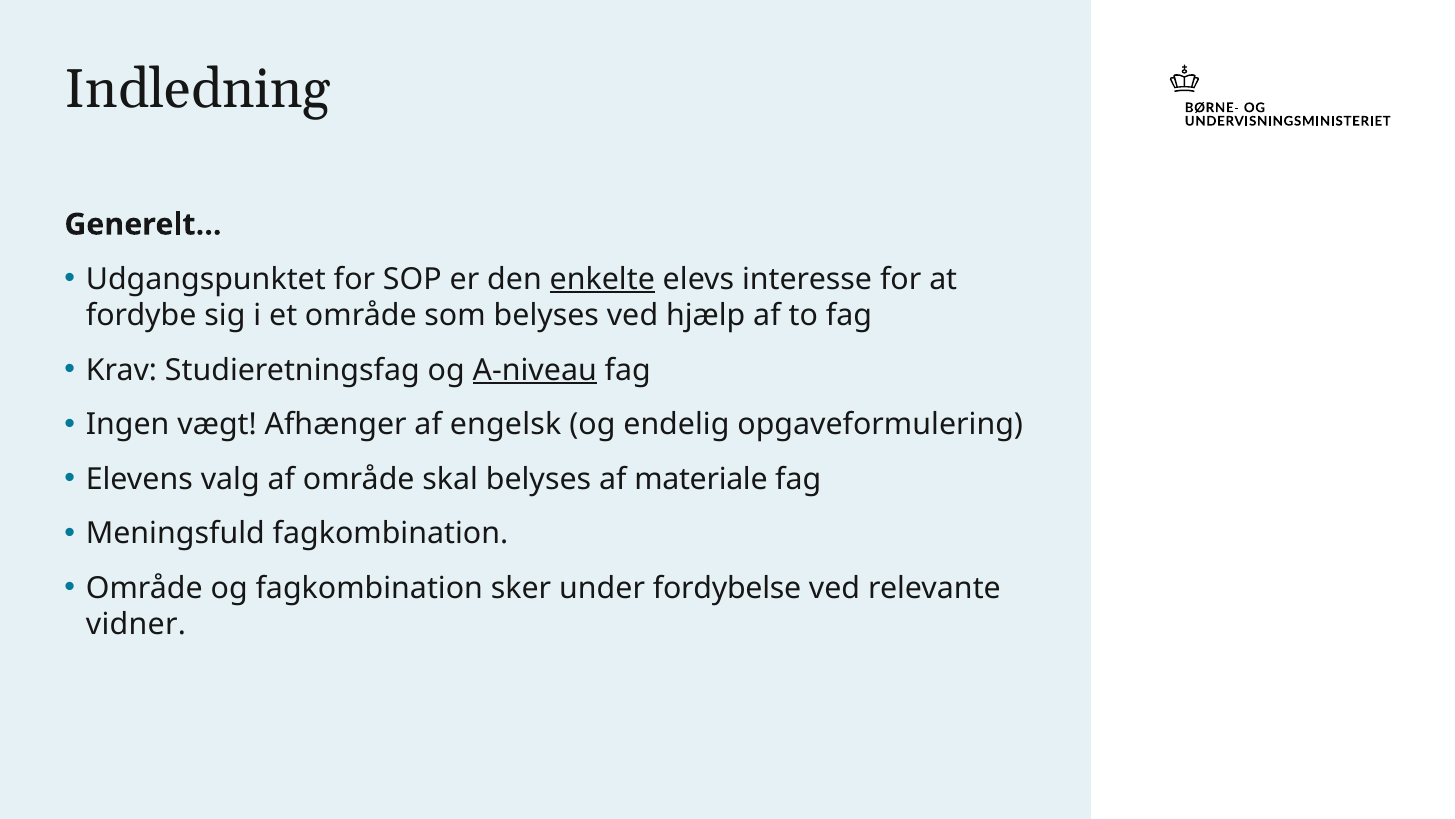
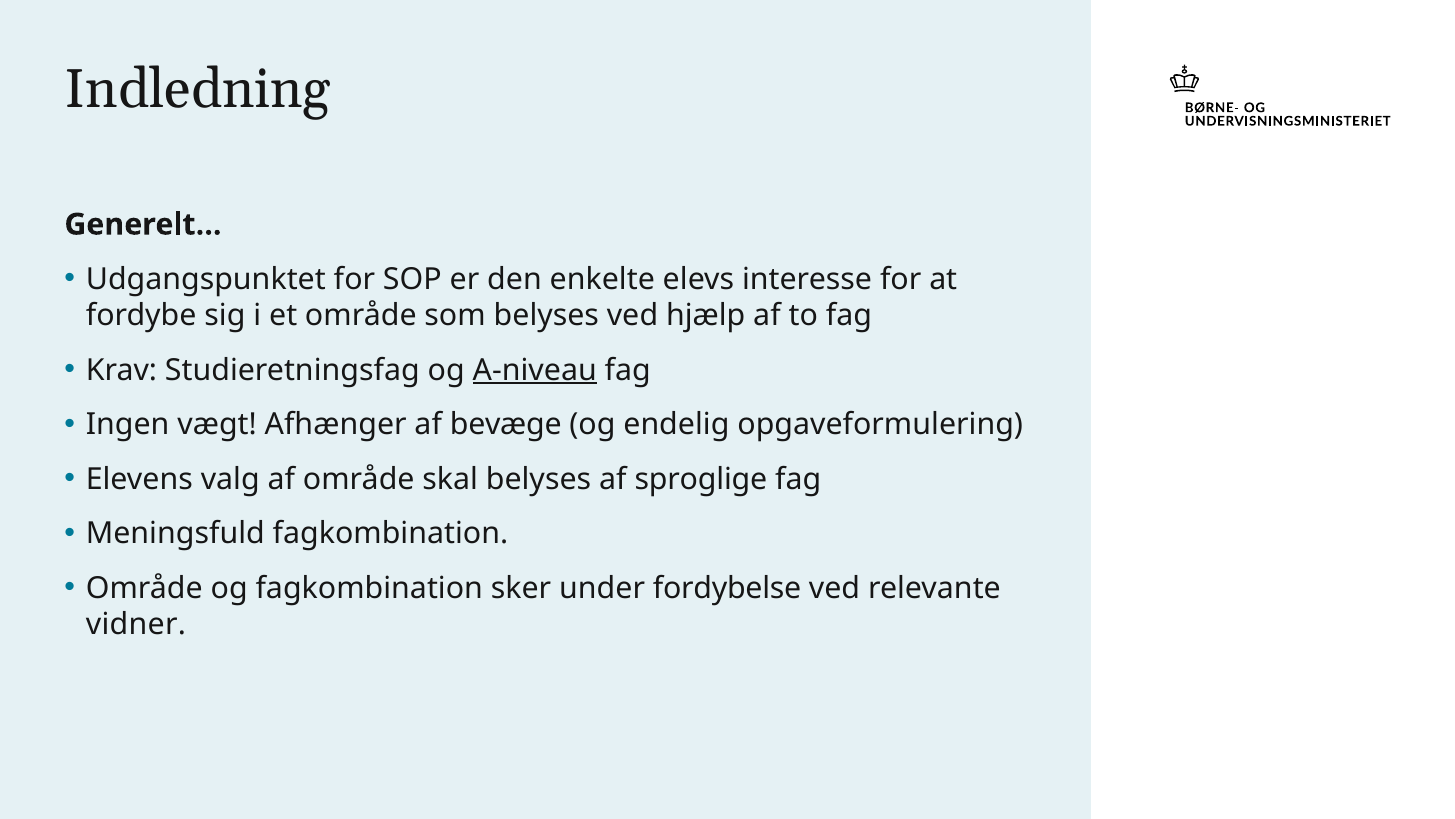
enkelte underline: present -> none
engelsk: engelsk -> bevæge
materiale: materiale -> sproglige
